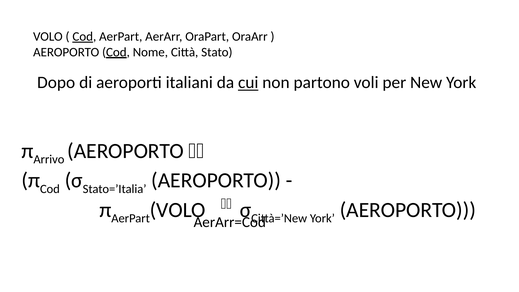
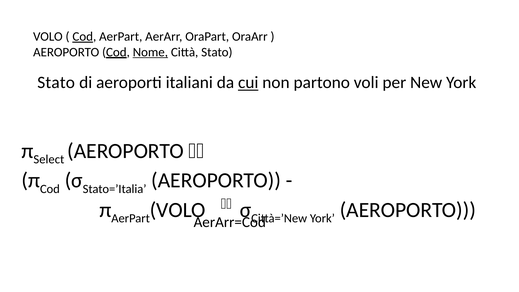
Nome underline: none -> present
Dopo at (56, 83): Dopo -> Stato
Arrivo: Arrivo -> Select
